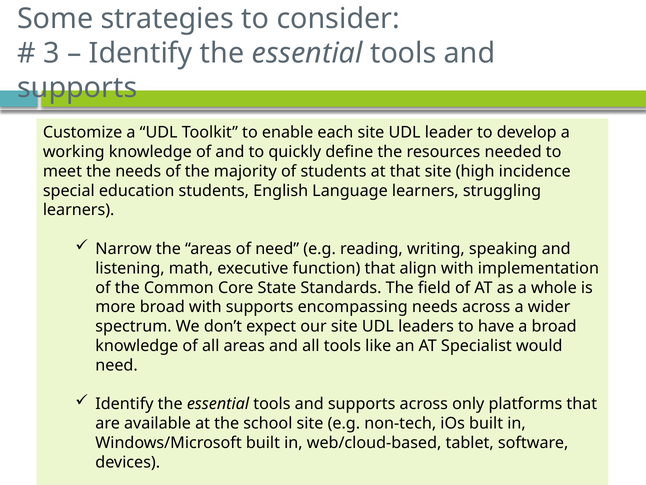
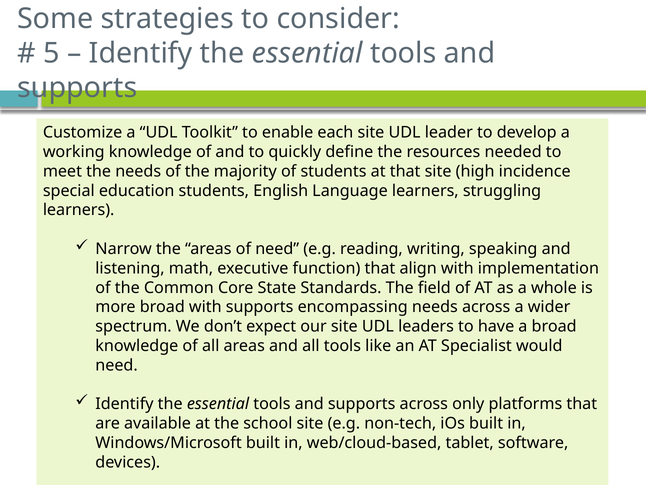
3: 3 -> 5
